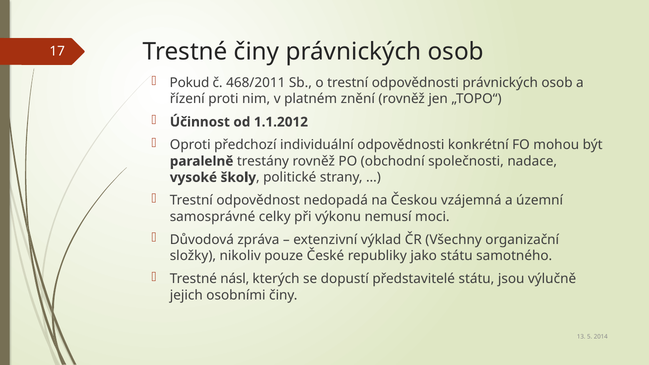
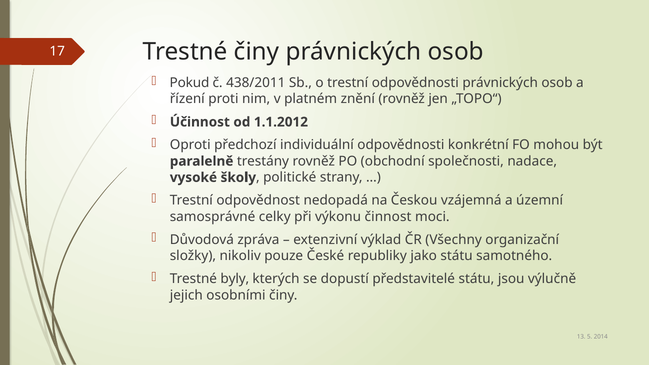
468/2011: 468/2011 -> 438/2011
nemusí: nemusí -> činnost
násl: násl -> byly
